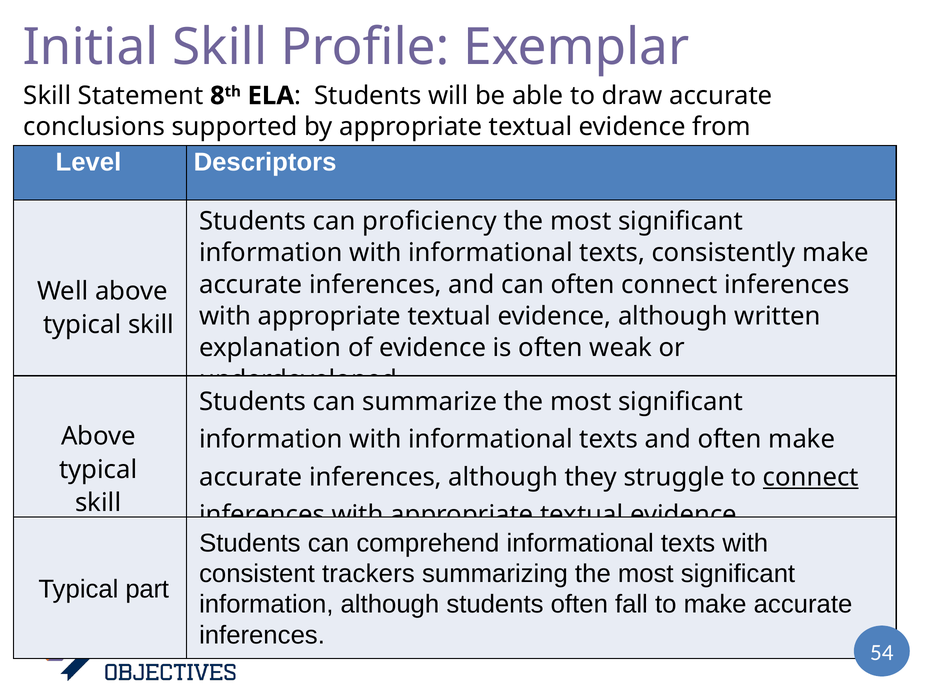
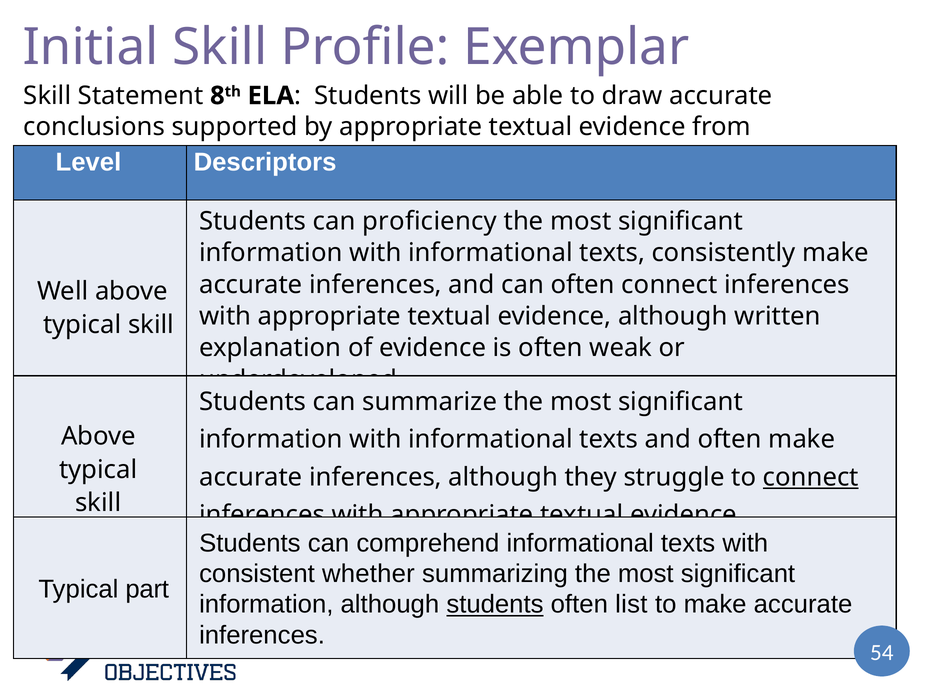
trackers: trackers -> whether
students at (495, 604) underline: none -> present
fall: fall -> list
